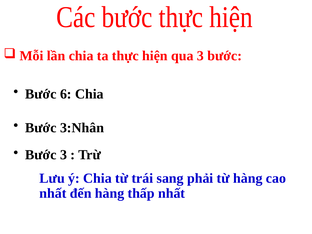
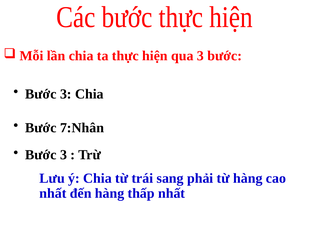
6 at (66, 94): 6 -> 3
3:Nhân: 3:Nhân -> 7:Nhân
